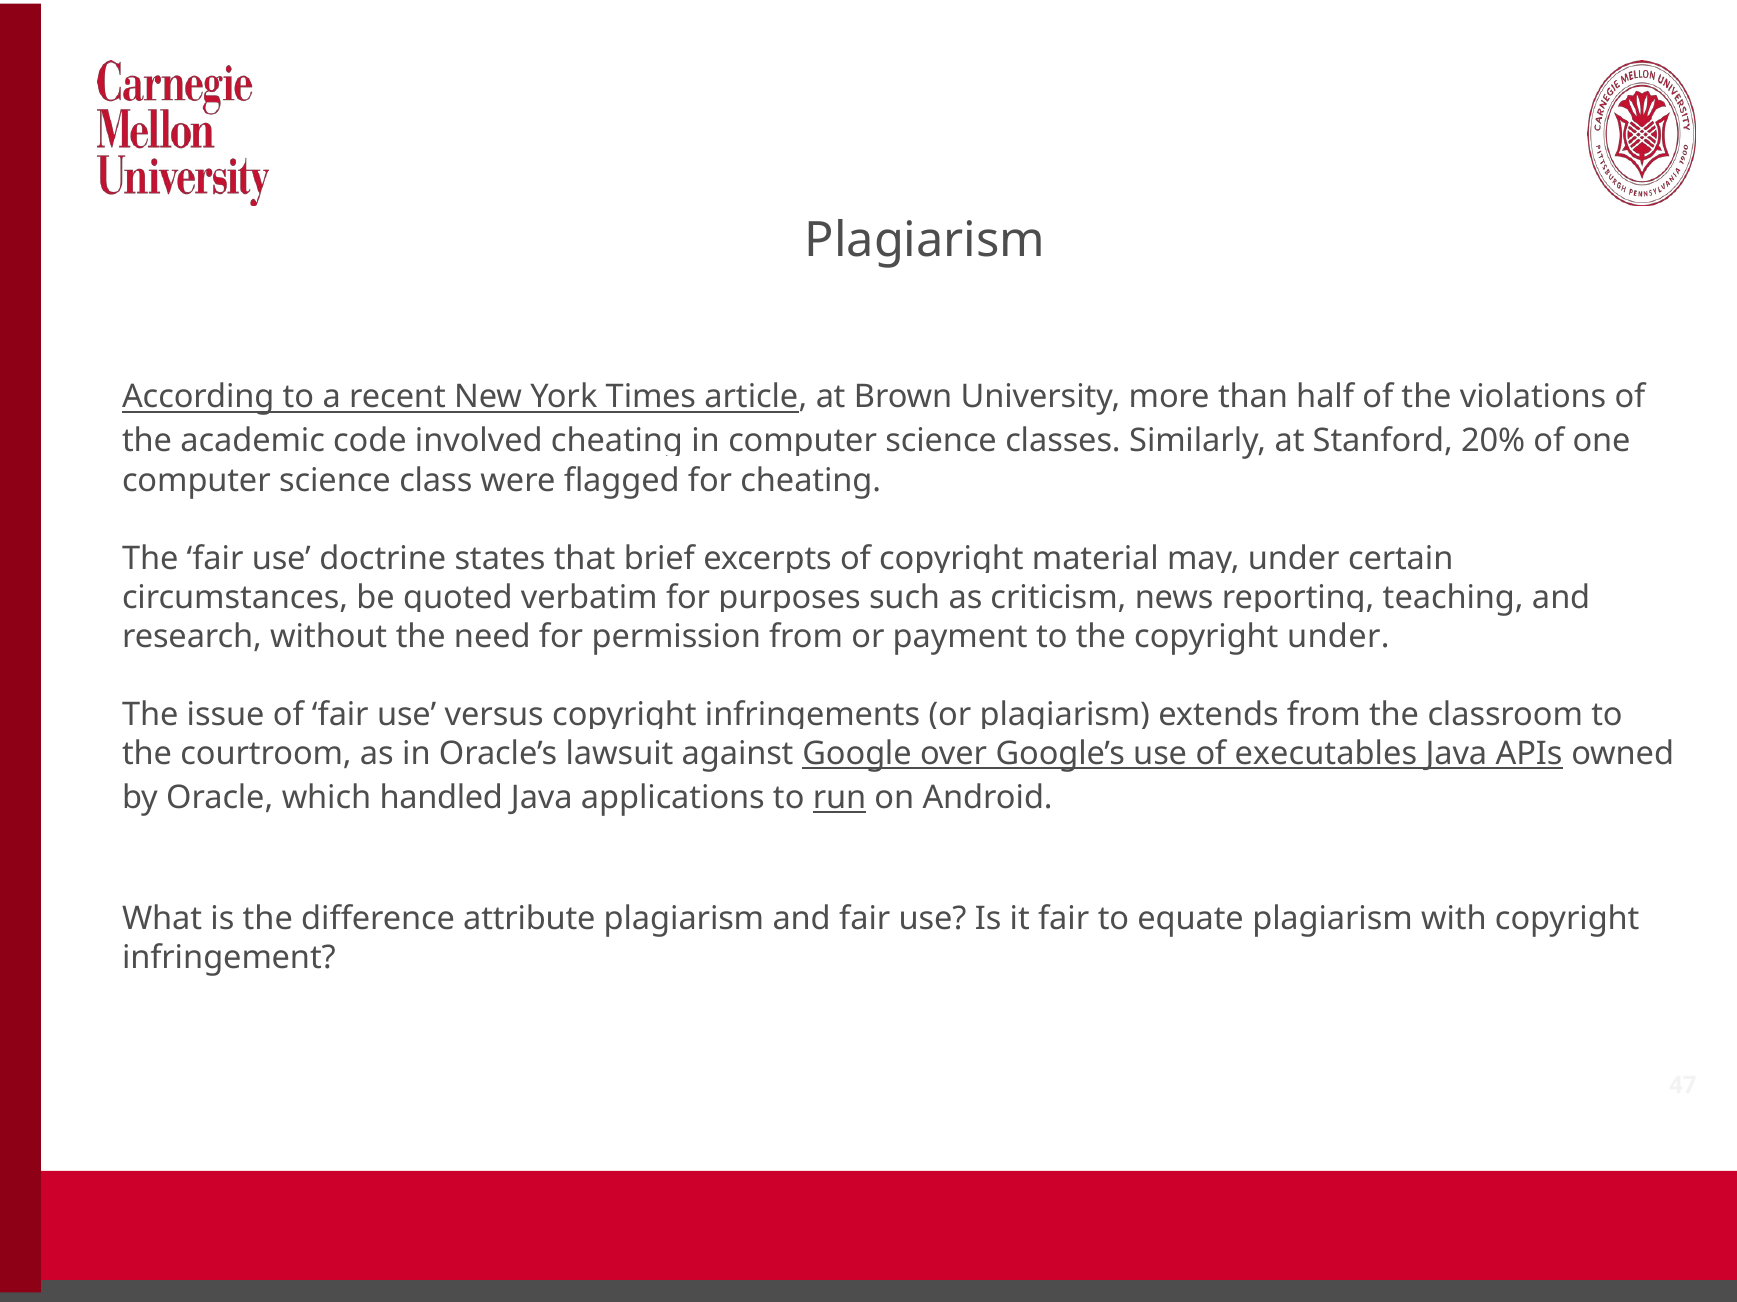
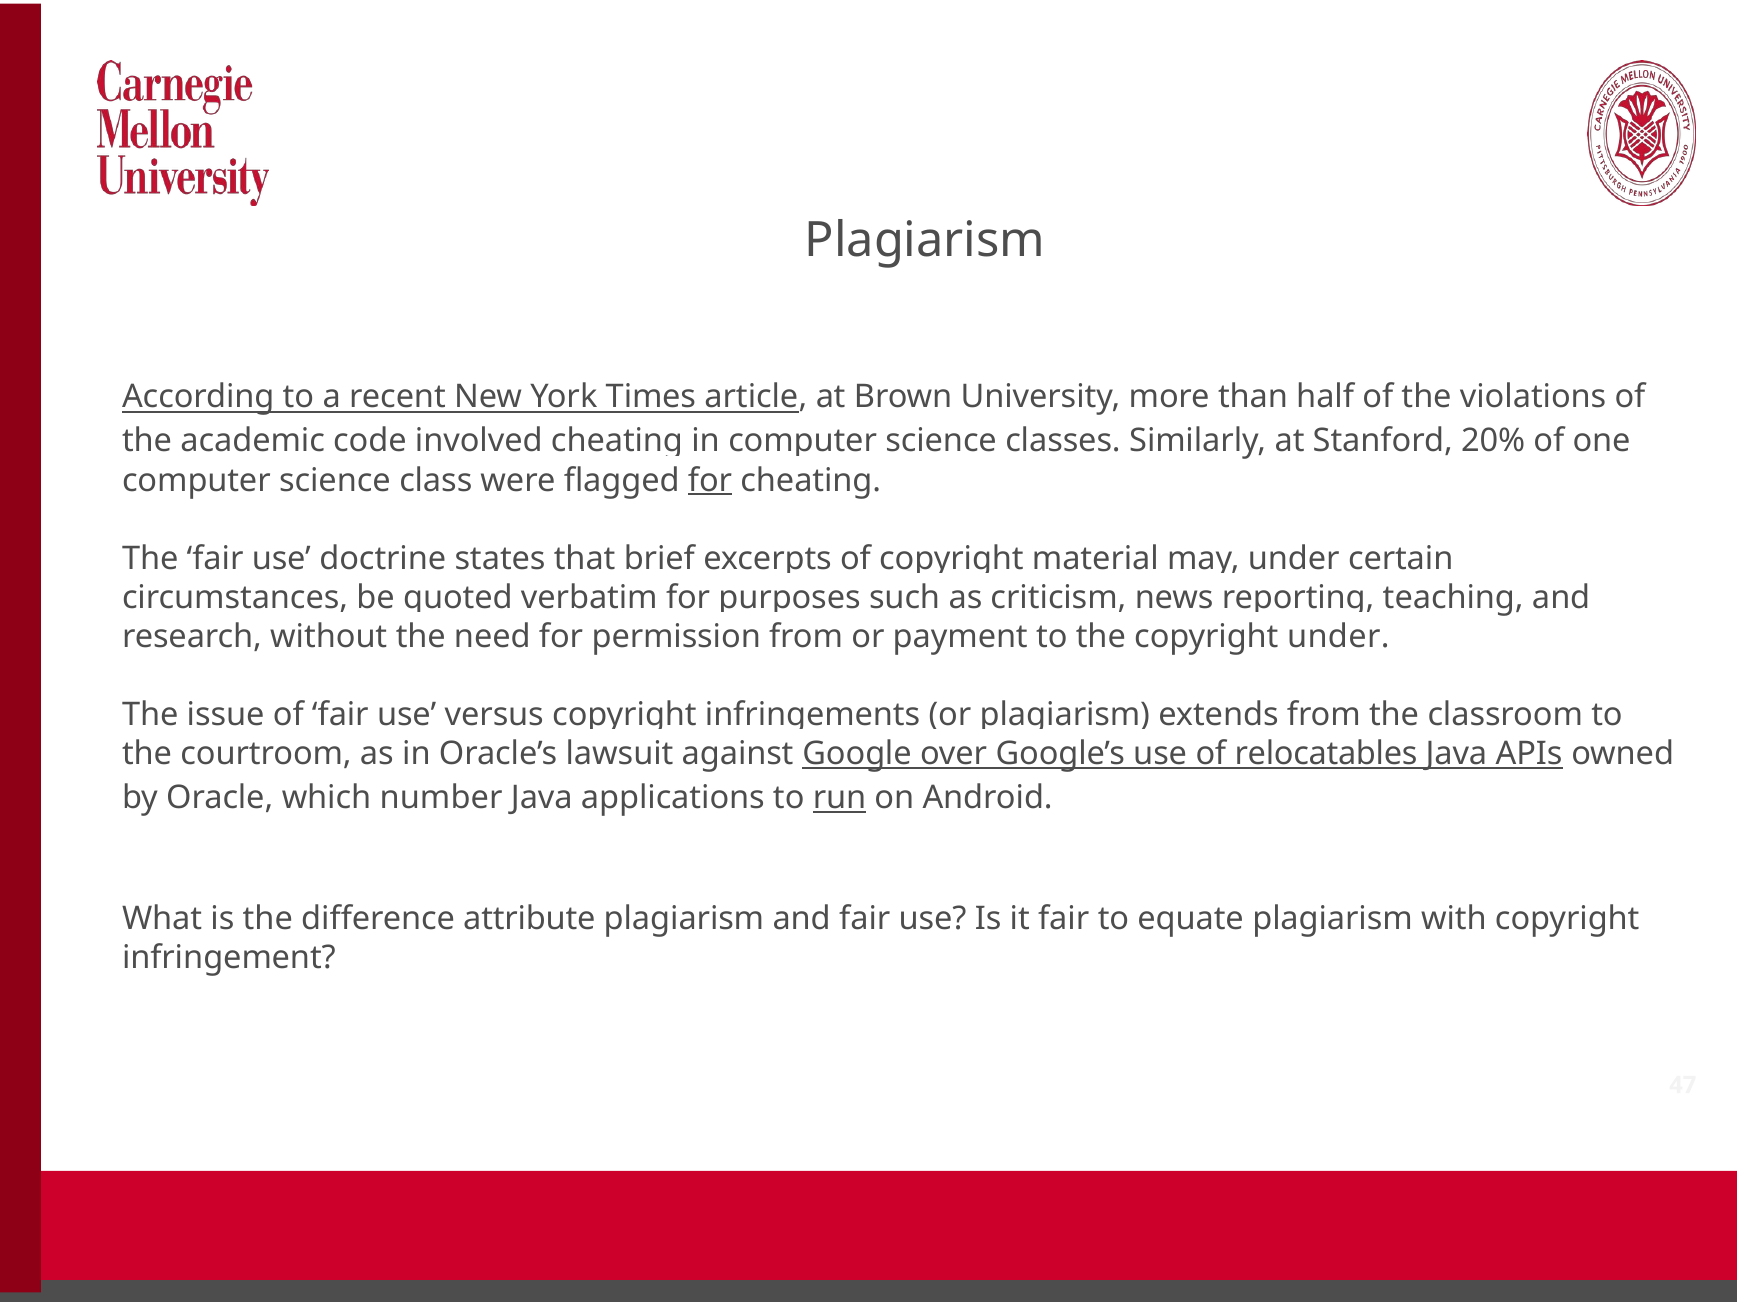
for at (710, 481) underline: none -> present
executables: executables -> relocatables
handled: handled -> number
